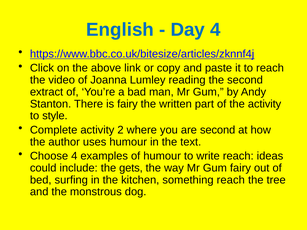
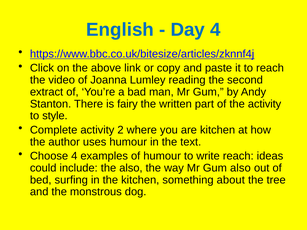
are second: second -> kitchen
the gets: gets -> also
Gum fairy: fairy -> also
something reach: reach -> about
